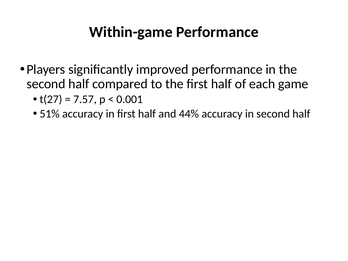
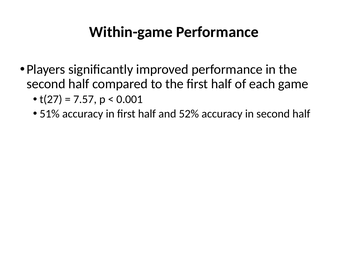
44%: 44% -> 52%
